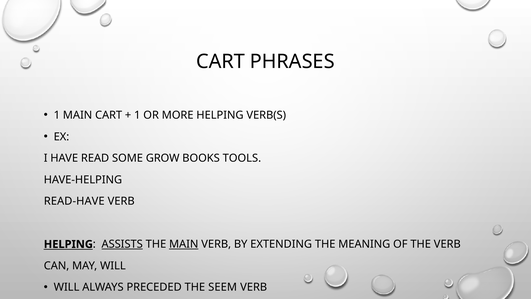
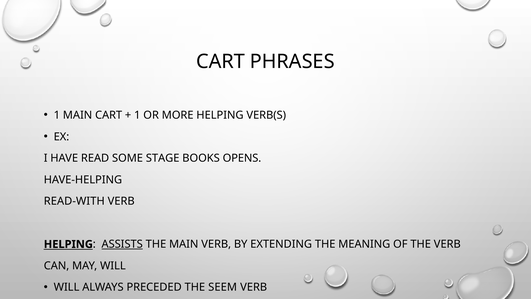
GROW: GROW -> STAGE
TOOLS: TOOLS -> OPENS
READ-HAVE: READ-HAVE -> READ-WITH
MAIN at (184, 244) underline: present -> none
